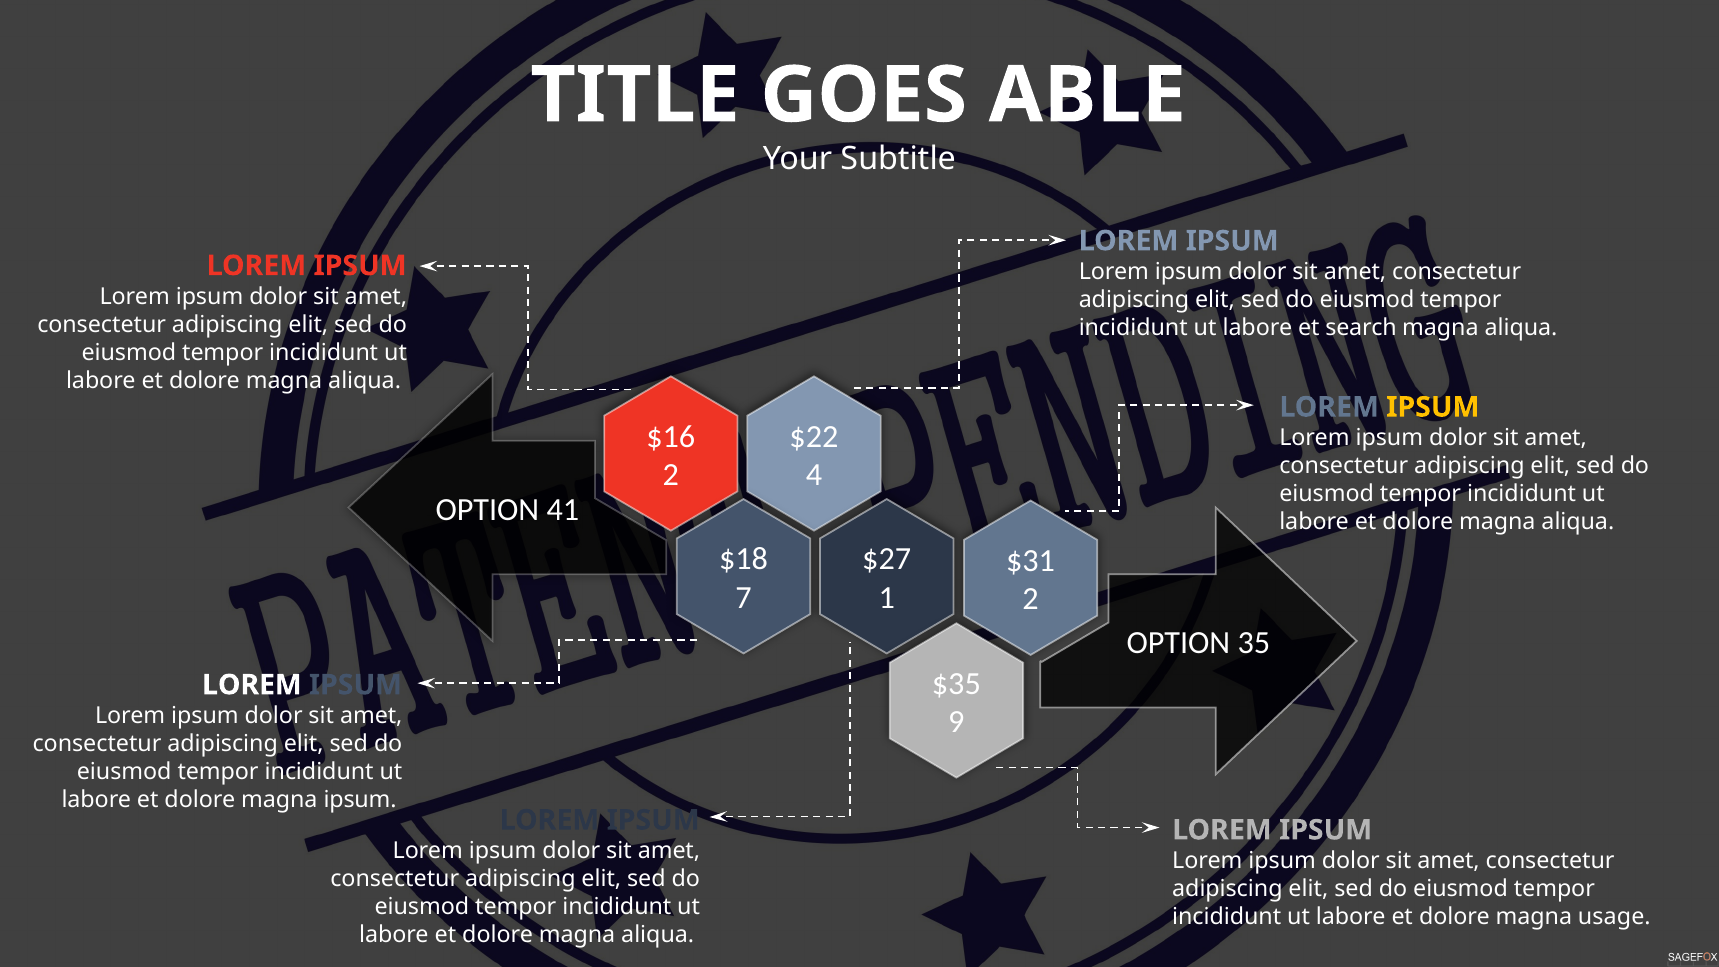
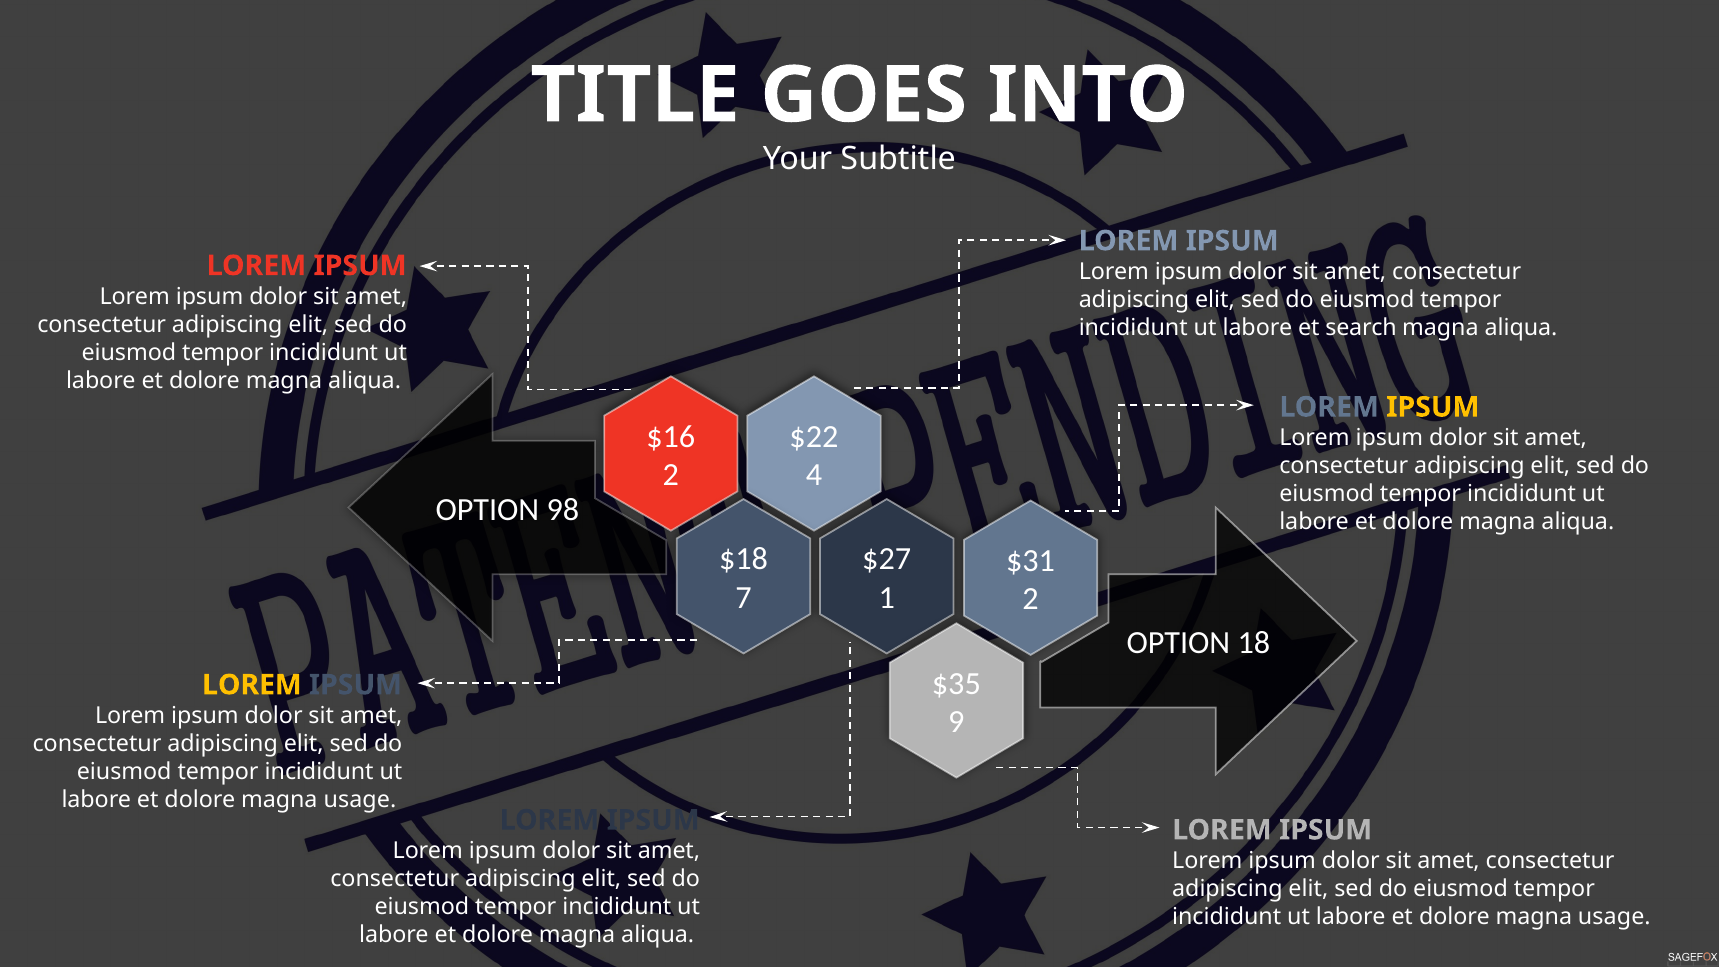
ABLE: ABLE -> INTO
41: 41 -> 98
35: 35 -> 18
LOREM at (252, 685) colour: white -> yellow
ipsum at (360, 800): ipsum -> usage
